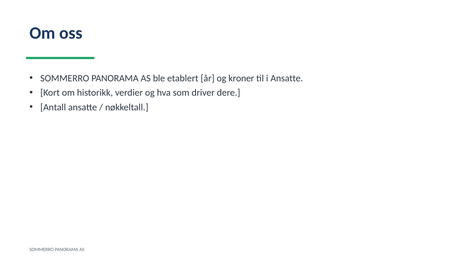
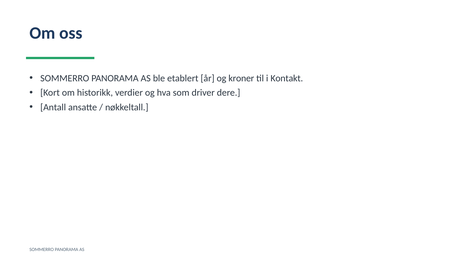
i Ansatte: Ansatte -> Kontakt
